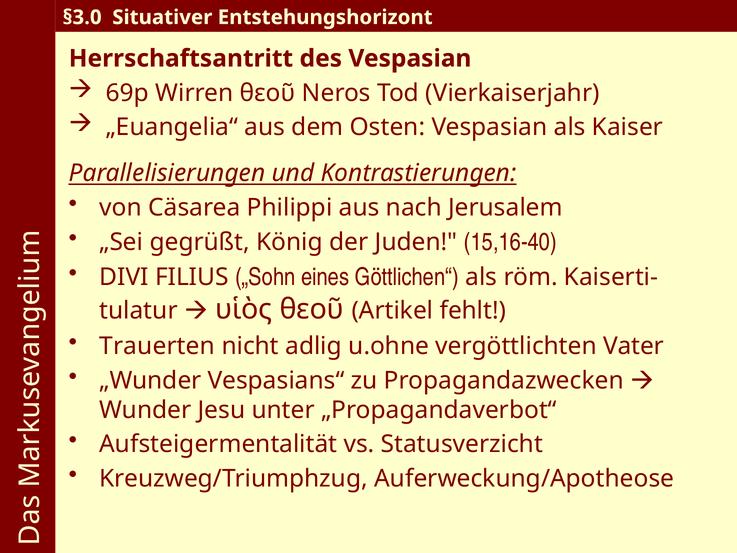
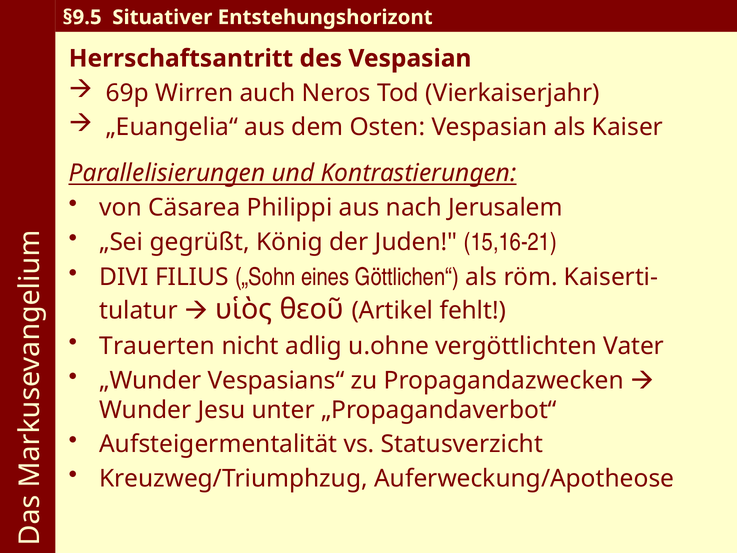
§3.0: §3.0 -> §9.5
Wirren θεοῦ: θεοῦ -> auch
15,16-40: 15,16-40 -> 15,16-21
